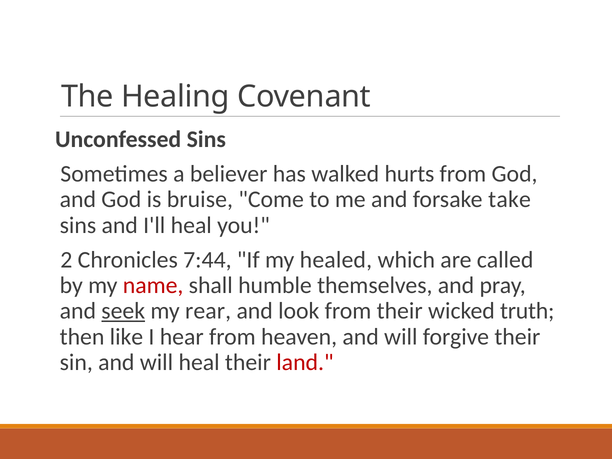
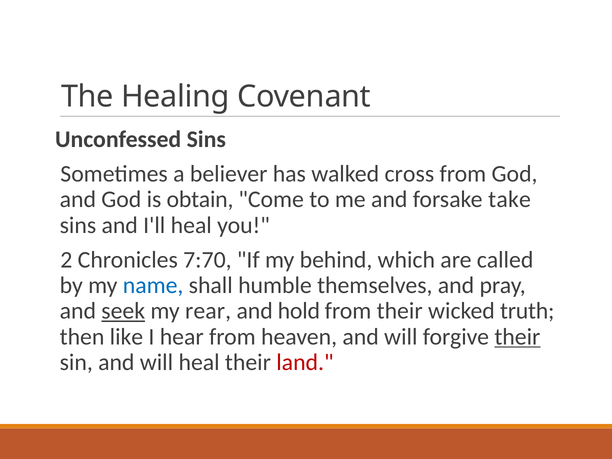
hurts: hurts -> cross
bruise: bruise -> obtain
7:44: 7:44 -> 7:70
healed: healed -> behind
name colour: red -> blue
look: look -> hold
their at (517, 337) underline: none -> present
